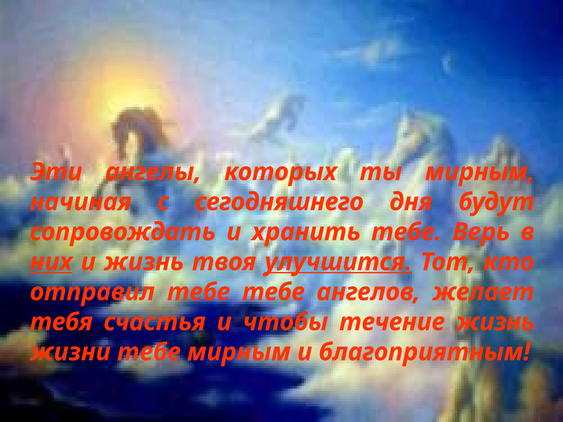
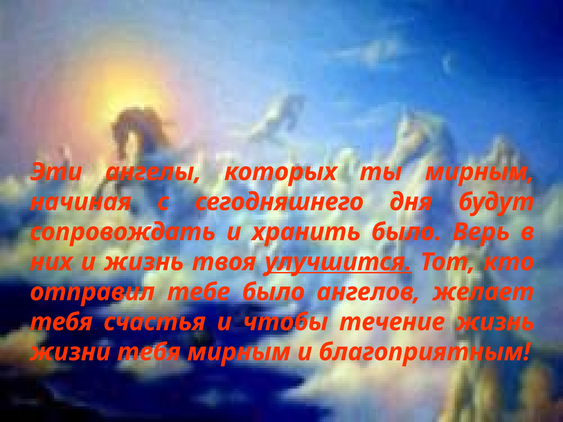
хранить тебе: тебе -> было
них underline: present -> none
тебе тебе: тебе -> было
жизни тебе: тебе -> тебя
